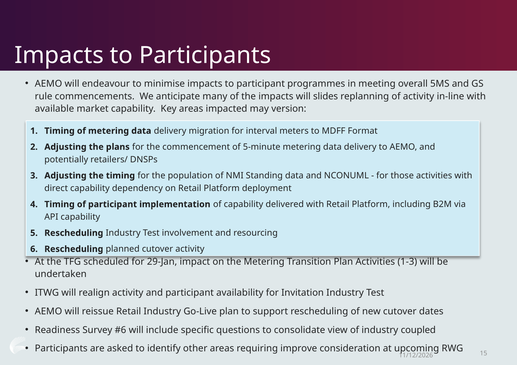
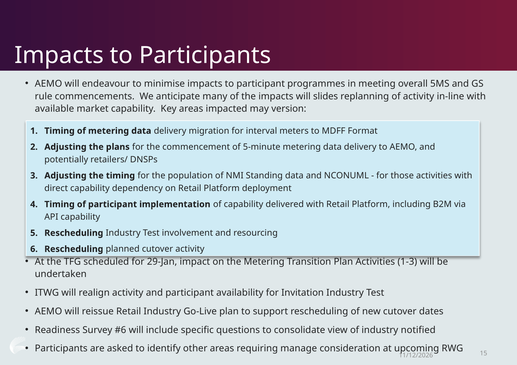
coupled: coupled -> notified
improve: improve -> manage
